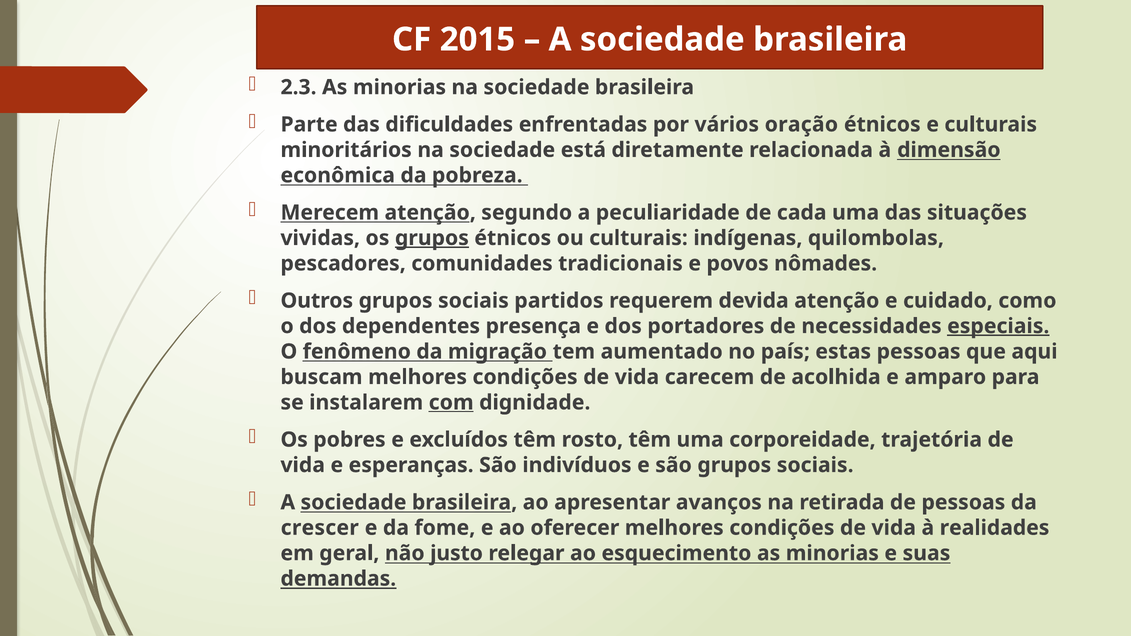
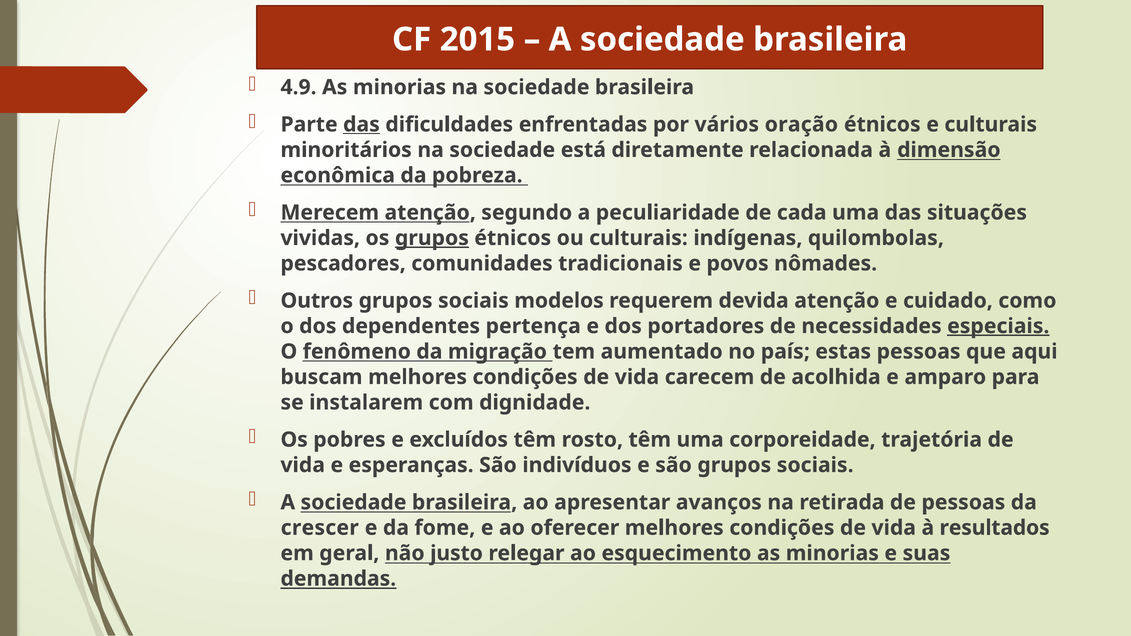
2.3: 2.3 -> 4.9
das at (361, 125) underline: none -> present
partidos: partidos -> modelos
presença: presença -> pertença
com underline: present -> none
realidades: realidades -> resultados
